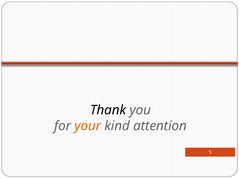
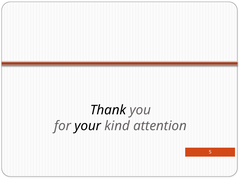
your colour: orange -> black
